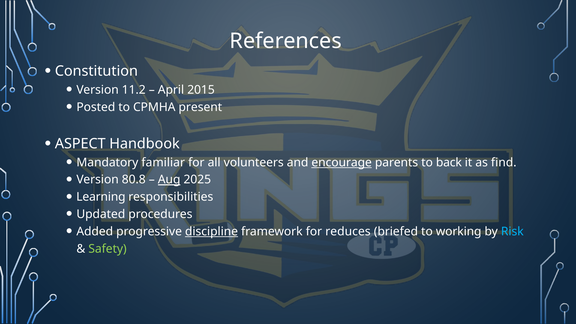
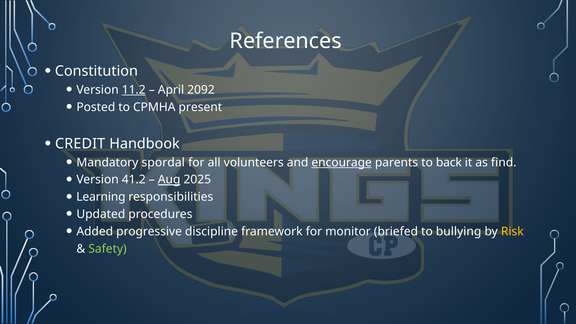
11.2 underline: none -> present
2015: 2015 -> 2092
ASPECT: ASPECT -> CREDIT
familiar: familiar -> spordal
80.8: 80.8 -> 41.2
discipline underline: present -> none
reduces: reduces -> monitor
working: working -> bullying
Risk colour: light blue -> yellow
